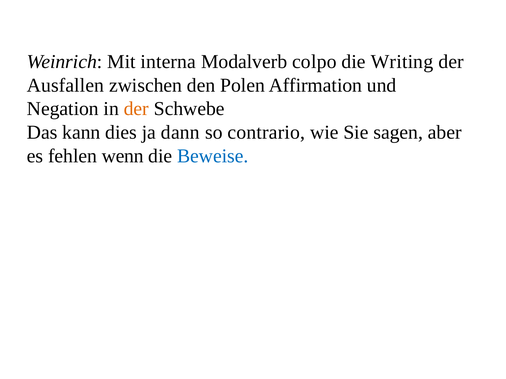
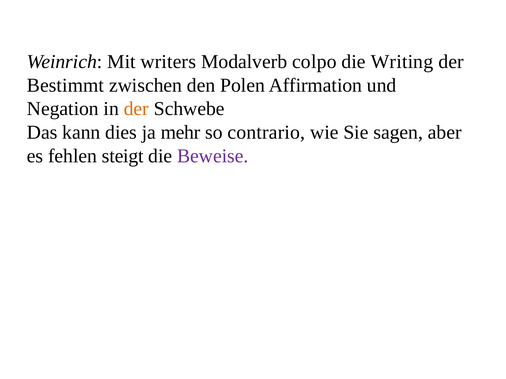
interna: interna -> writers
Ausfallen: Ausfallen -> Bestimmt
dann: dann -> mehr
wenn: wenn -> steigt
Beweise colour: blue -> purple
